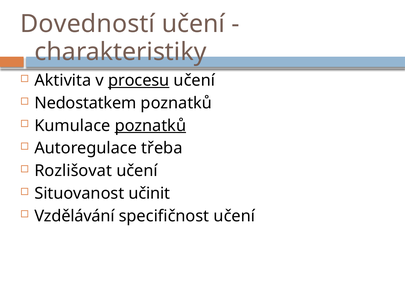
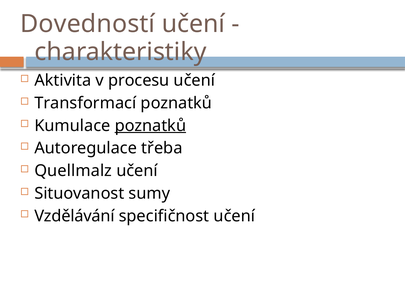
procesu underline: present -> none
Nedostatkem: Nedostatkem -> Transformací
Rozlišovat: Rozlišovat -> Quellmalz
učinit: učinit -> sumy
